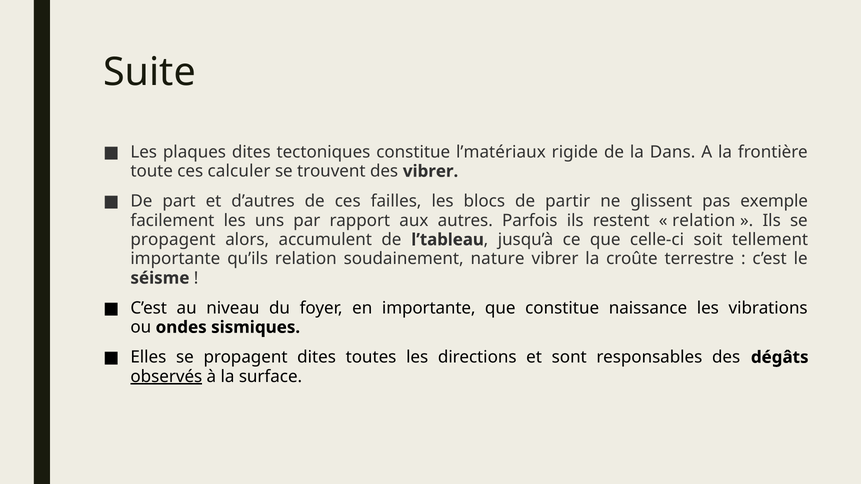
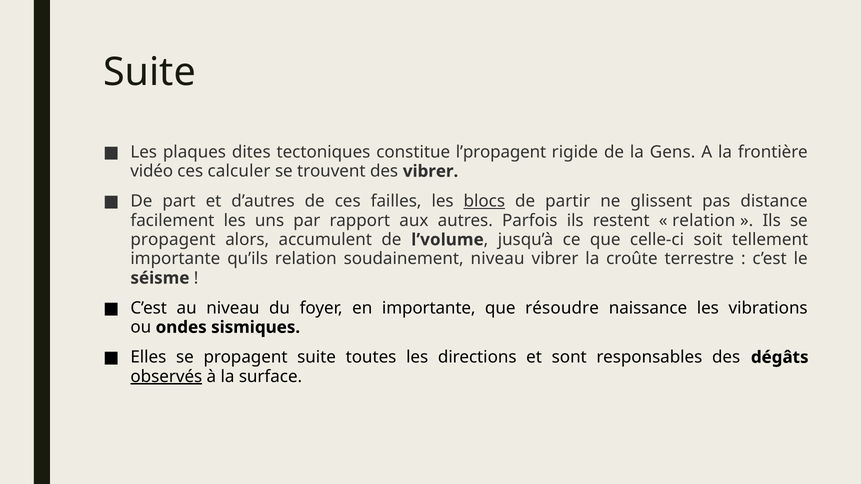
l’matériaux: l’matériaux -> l’propagent
Dans: Dans -> Gens
toute: toute -> vidéo
blocs underline: none -> present
exemple: exemple -> distance
l’tableau: l’tableau -> l’volume
soudainement nature: nature -> niveau
que constitue: constitue -> résoudre
propagent dites: dites -> suite
